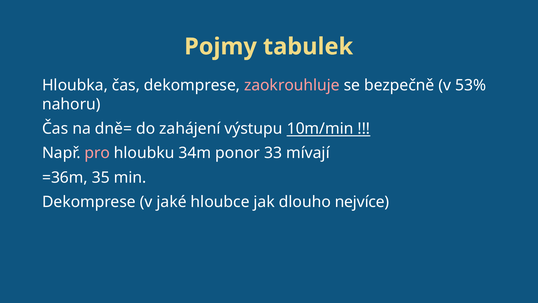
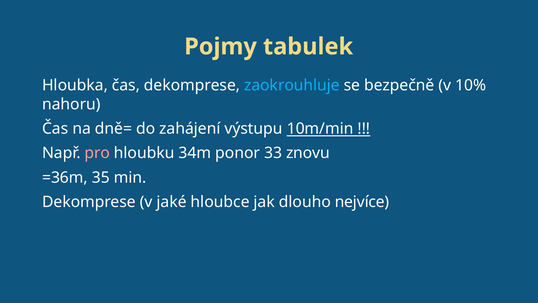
zaokrouhluje colour: pink -> light blue
53%: 53% -> 10%
mívají: mívají -> znovu
